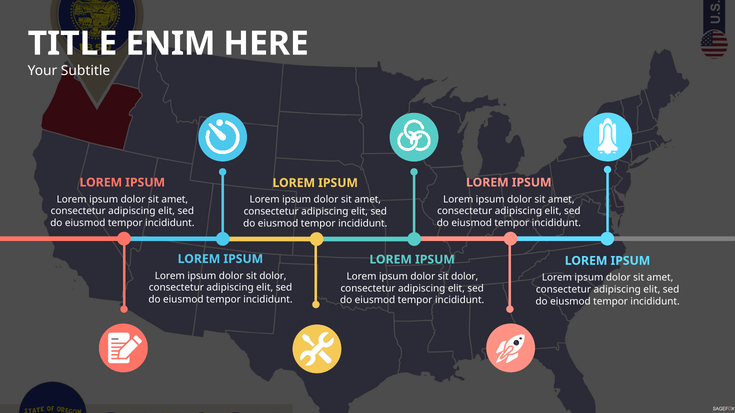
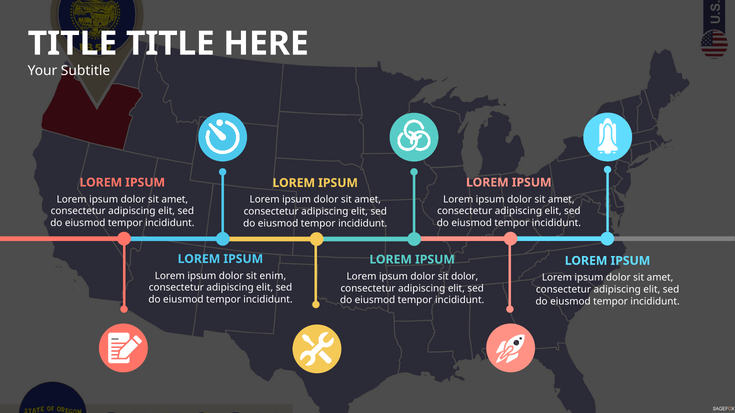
ENIM at (170, 44): ENIM -> TITLE
dolor at (273, 276): dolor -> enim
